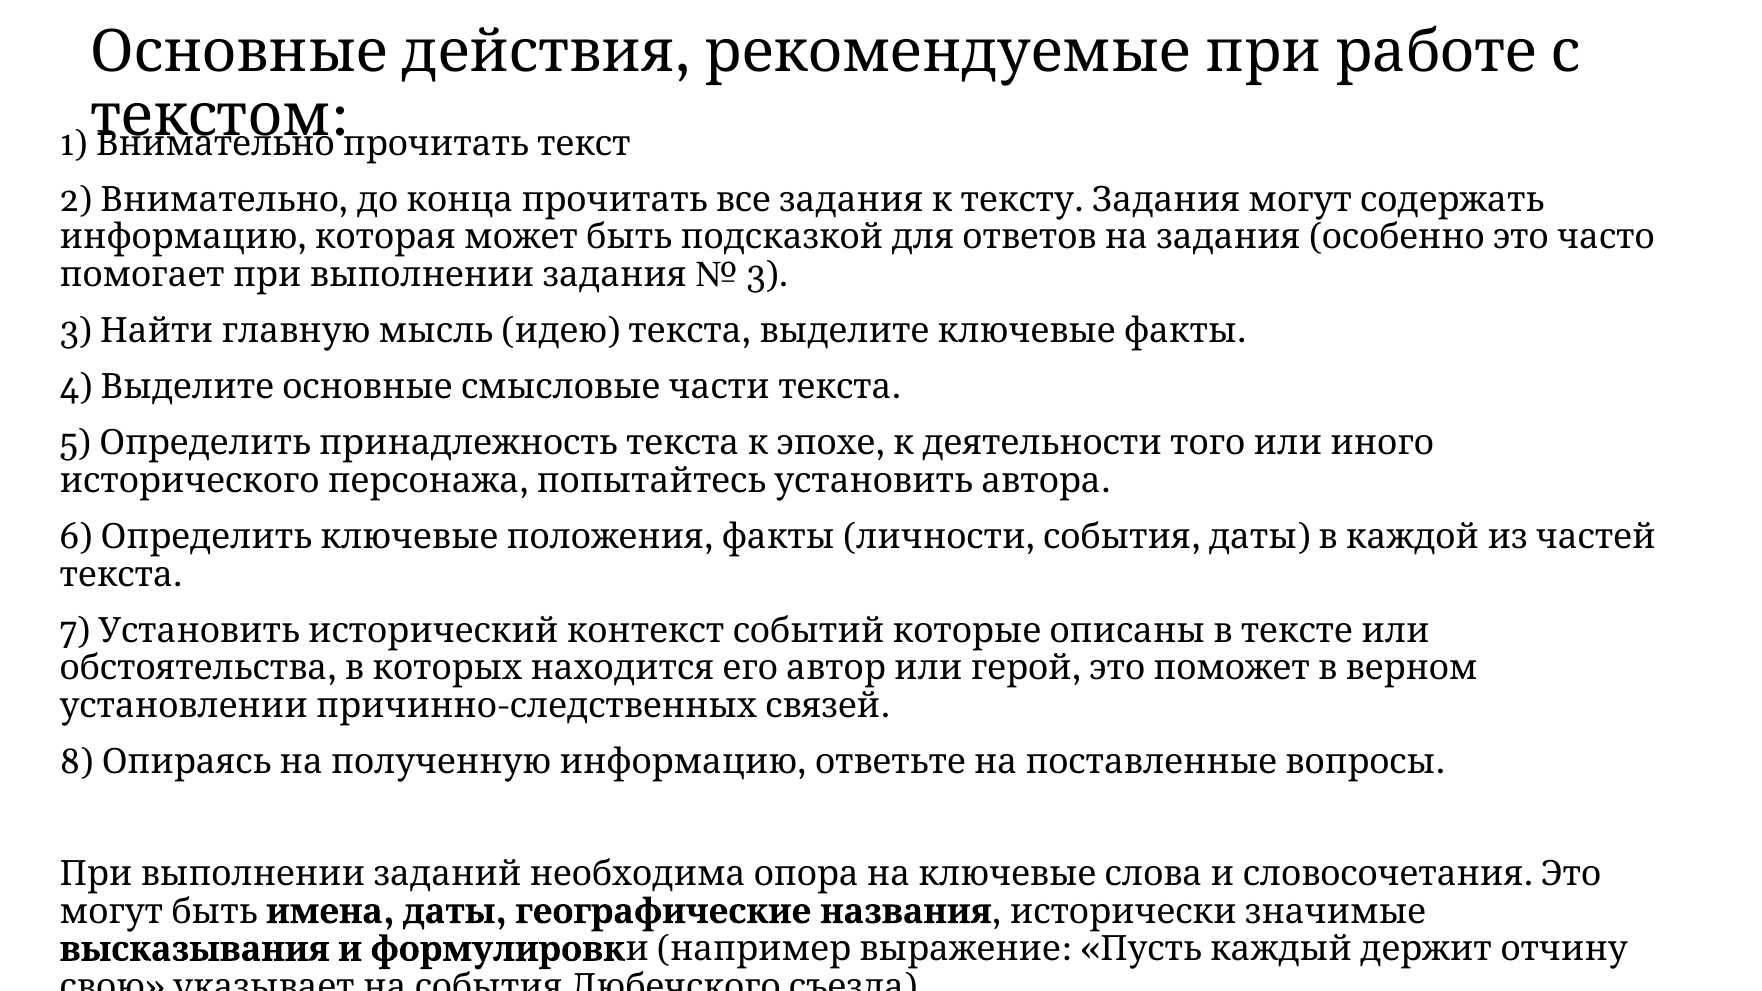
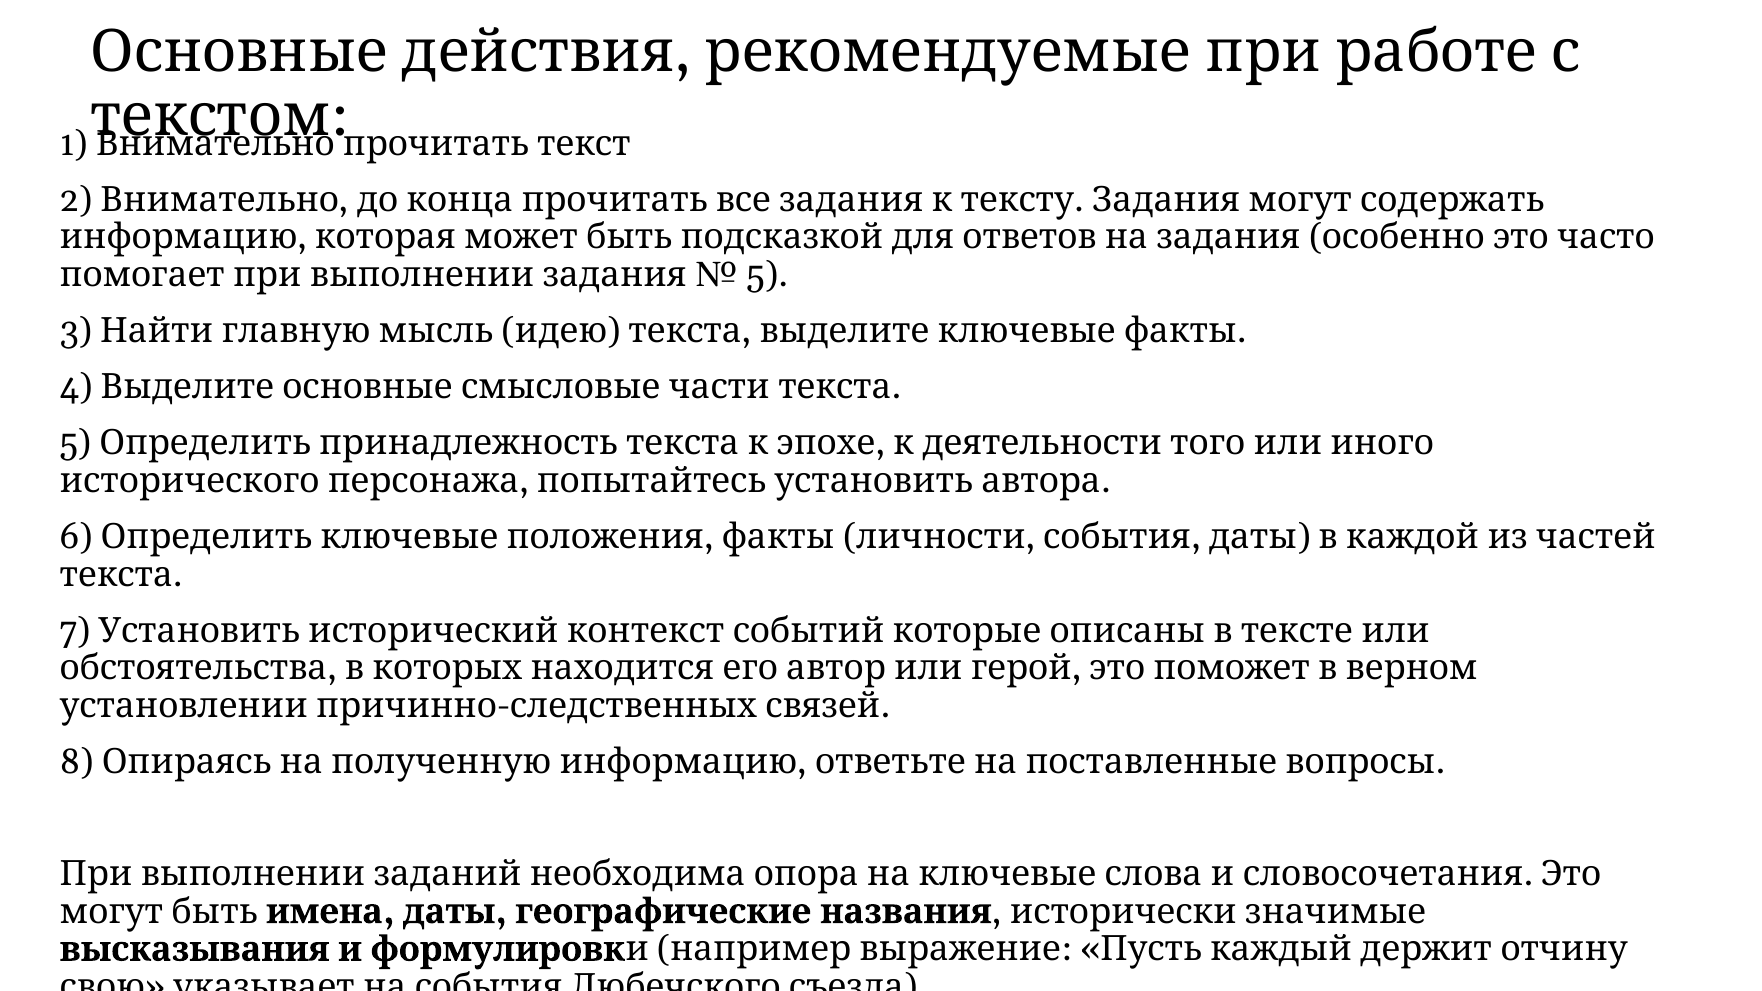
3 at (767, 275): 3 -> 5
